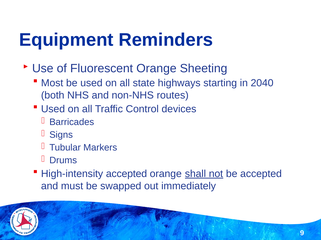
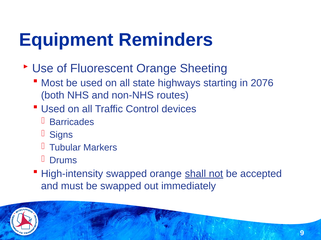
2040: 2040 -> 2076
High-intensity accepted: accepted -> swapped
